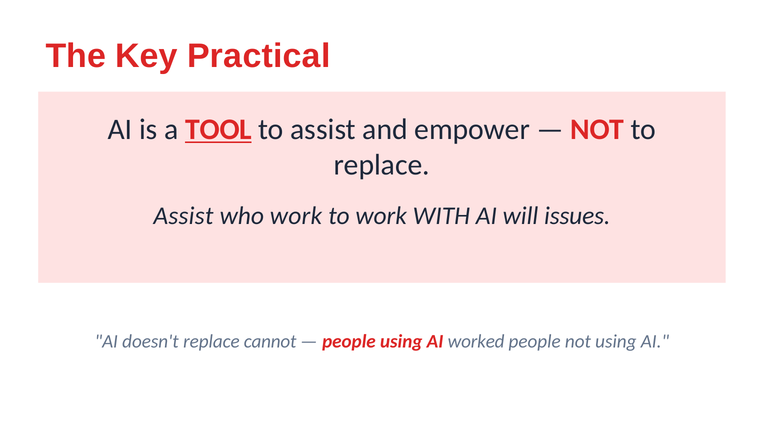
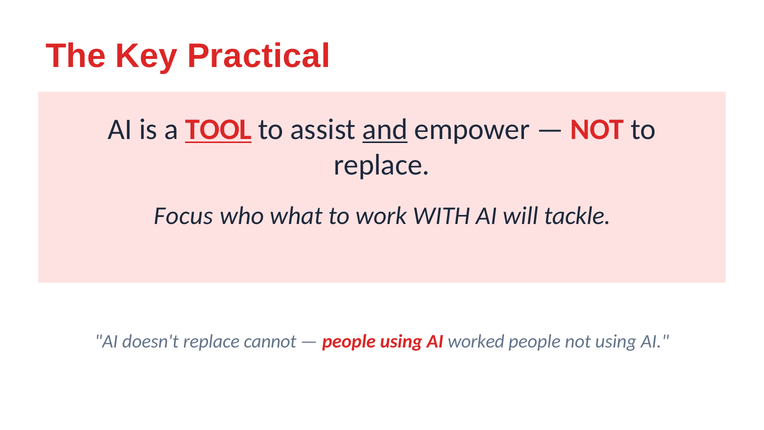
and underline: none -> present
Assist at (183, 216): Assist -> Focus
who work: work -> what
issues: issues -> tackle
